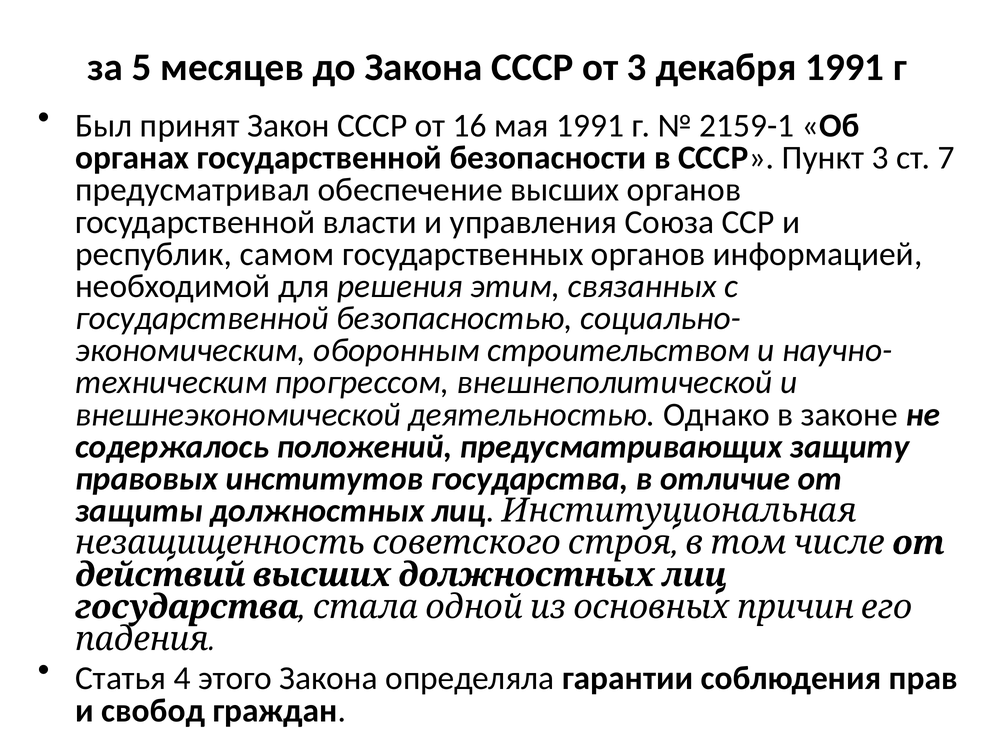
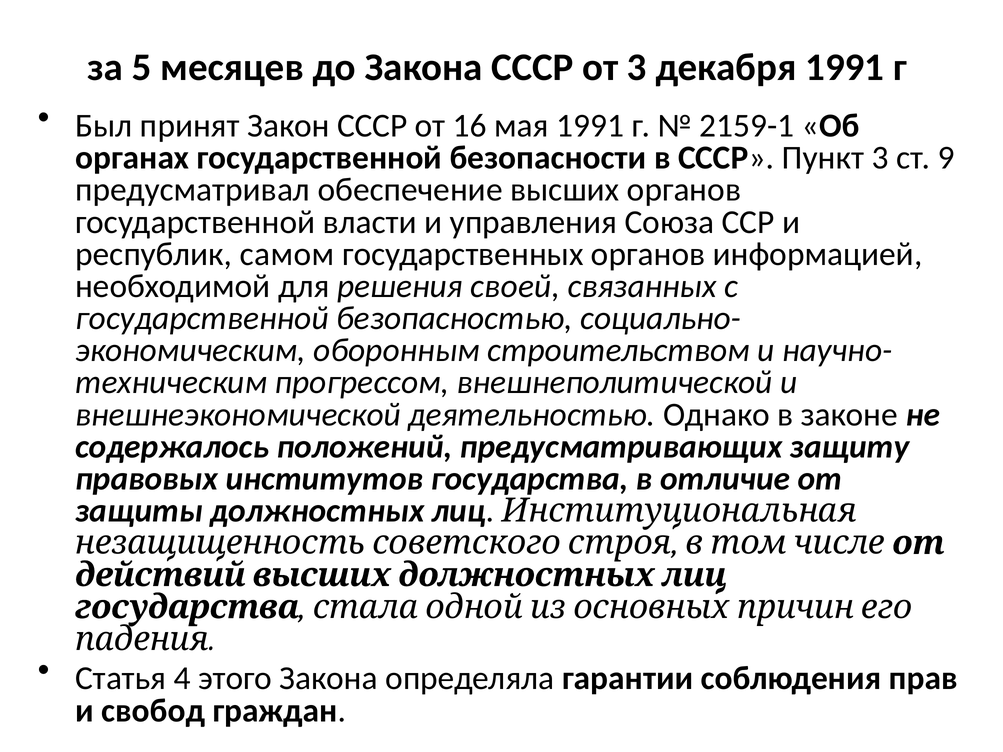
7: 7 -> 9
этим: этим -> своей
